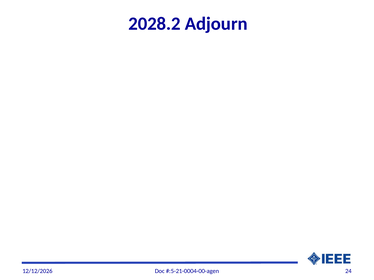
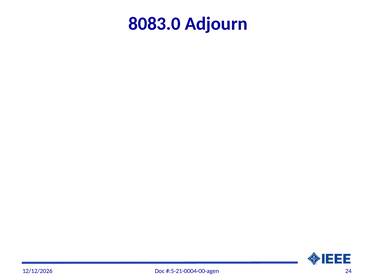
2028.2: 2028.2 -> 8083.0
